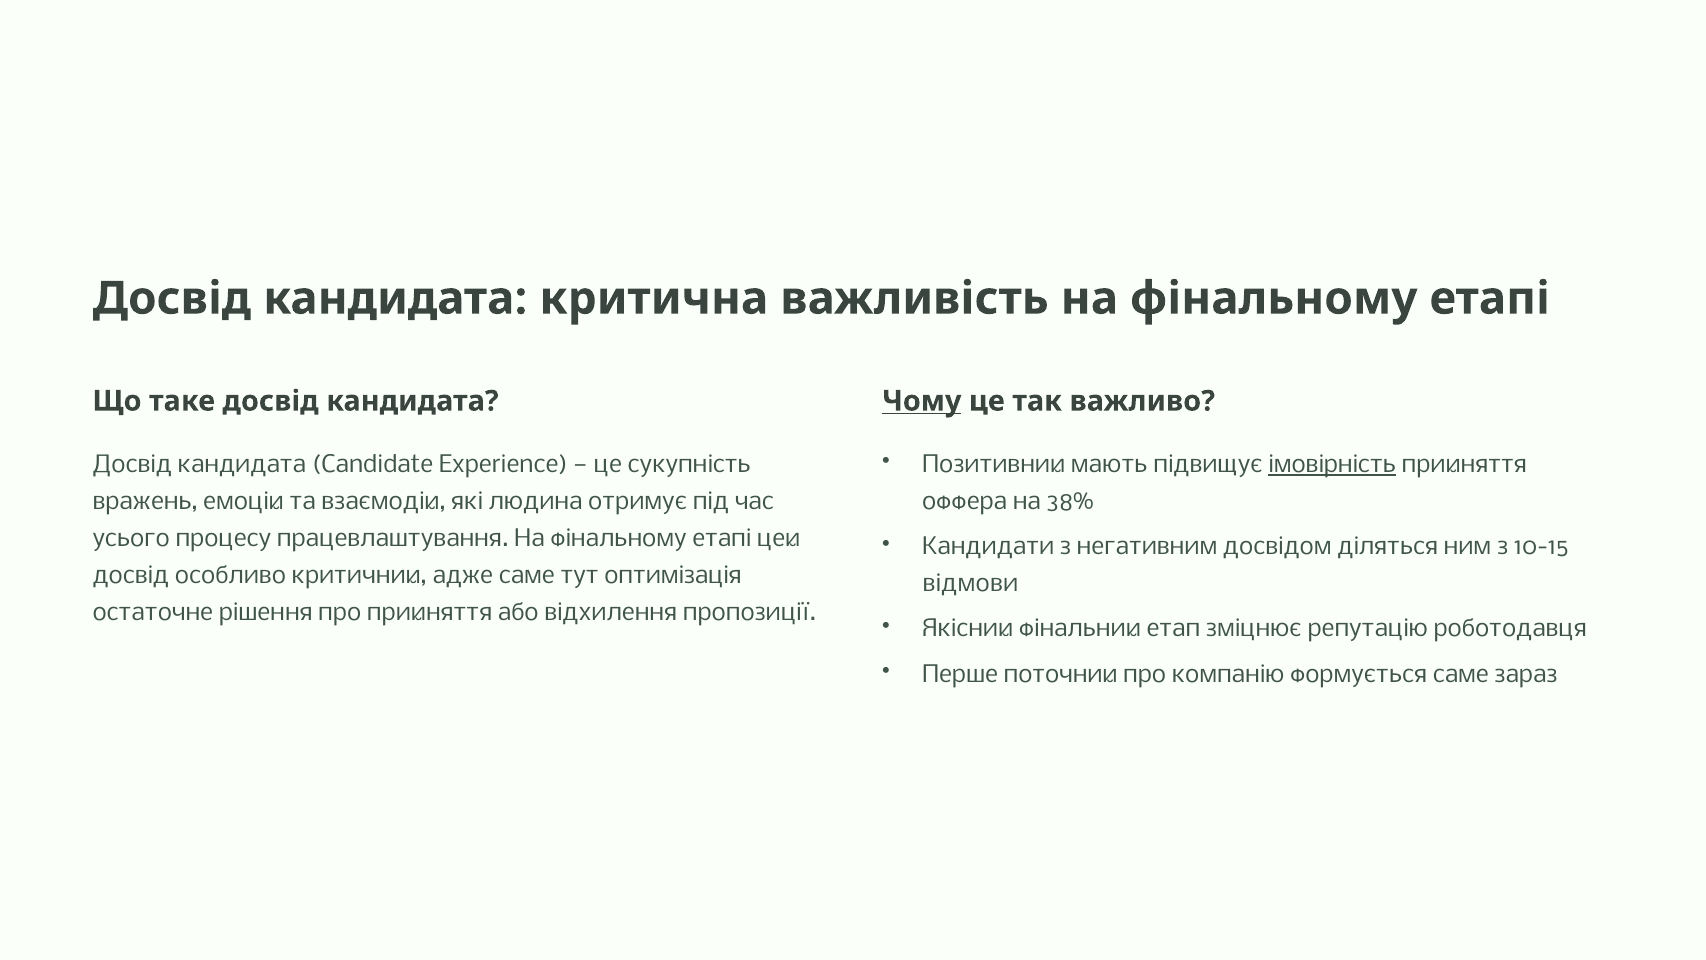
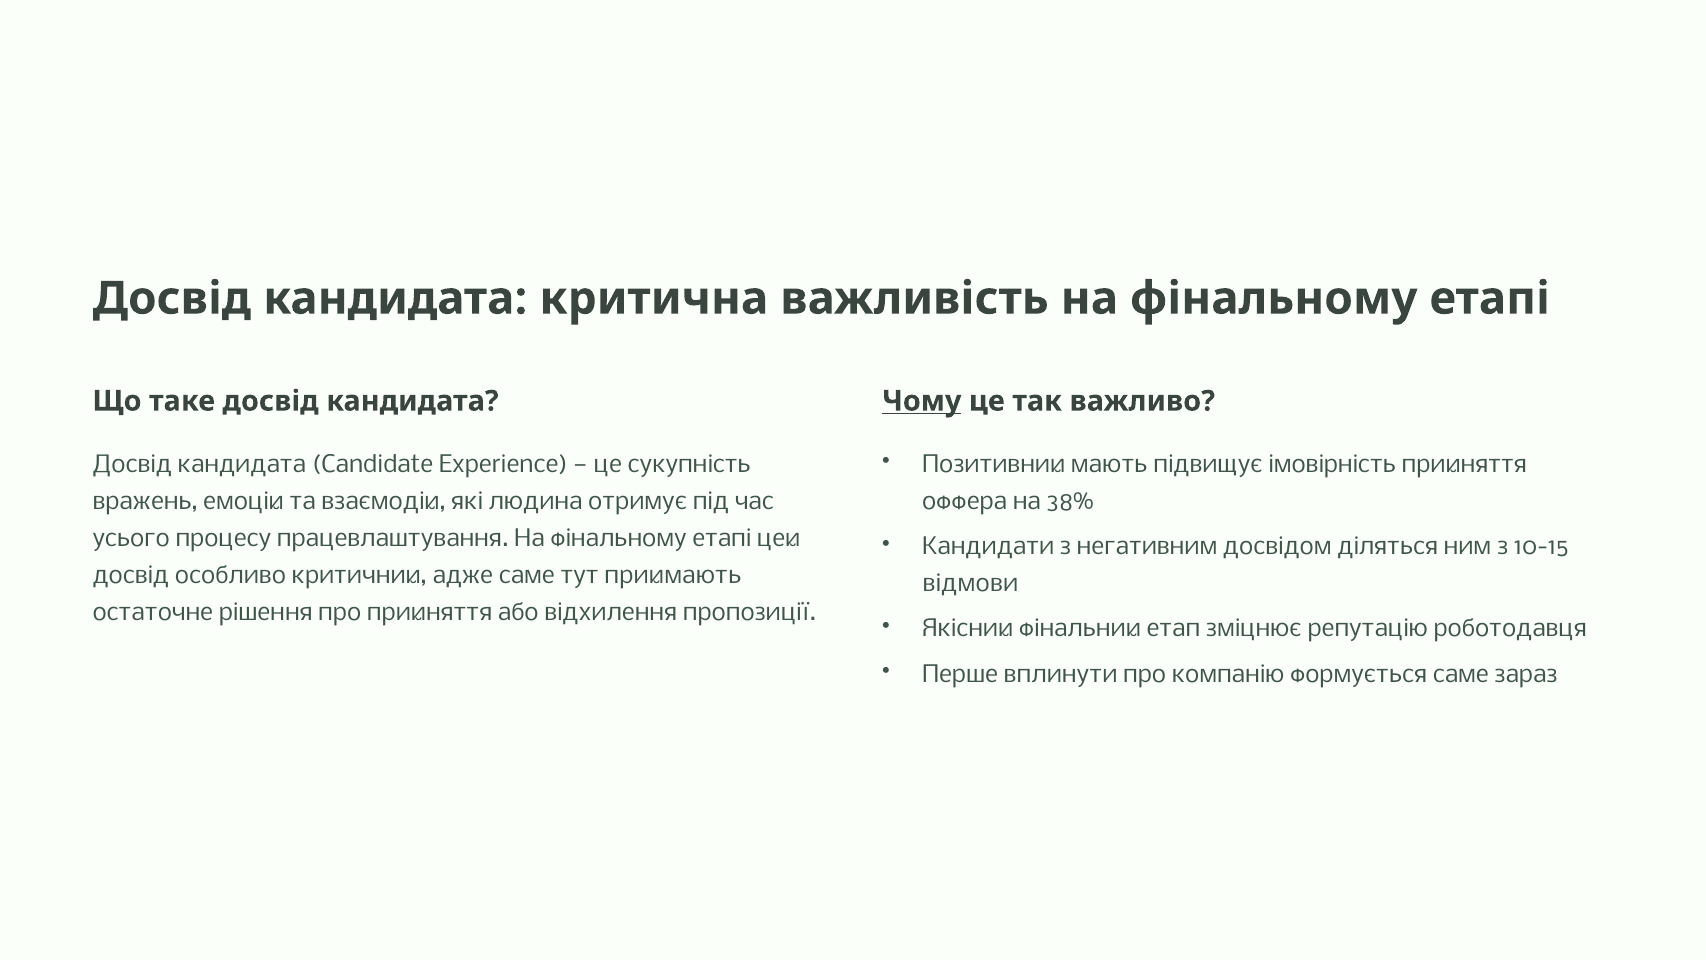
імовірність underline: present -> none
оптимізація: оптимізація -> приймають
поточний: поточний -> вплинути
